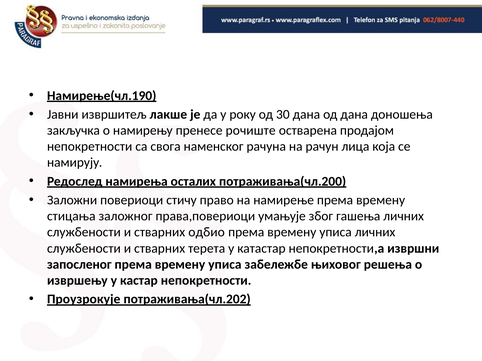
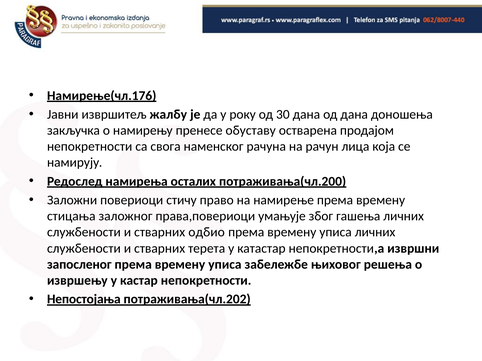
Намирење(чл.190: Намирење(чл.190 -> Намирење(чл.176
лакше: лакше -> жалбу
рочиште: рочиште -> обуставу
Проузрокује: Проузрокује -> Непостојања
